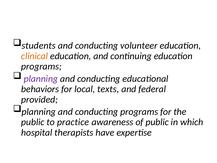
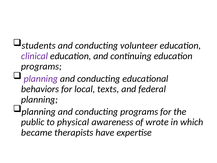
clinical colour: orange -> purple
provided at (40, 99): provided -> planning
practice: practice -> physical
of public: public -> wrote
hospital: hospital -> became
